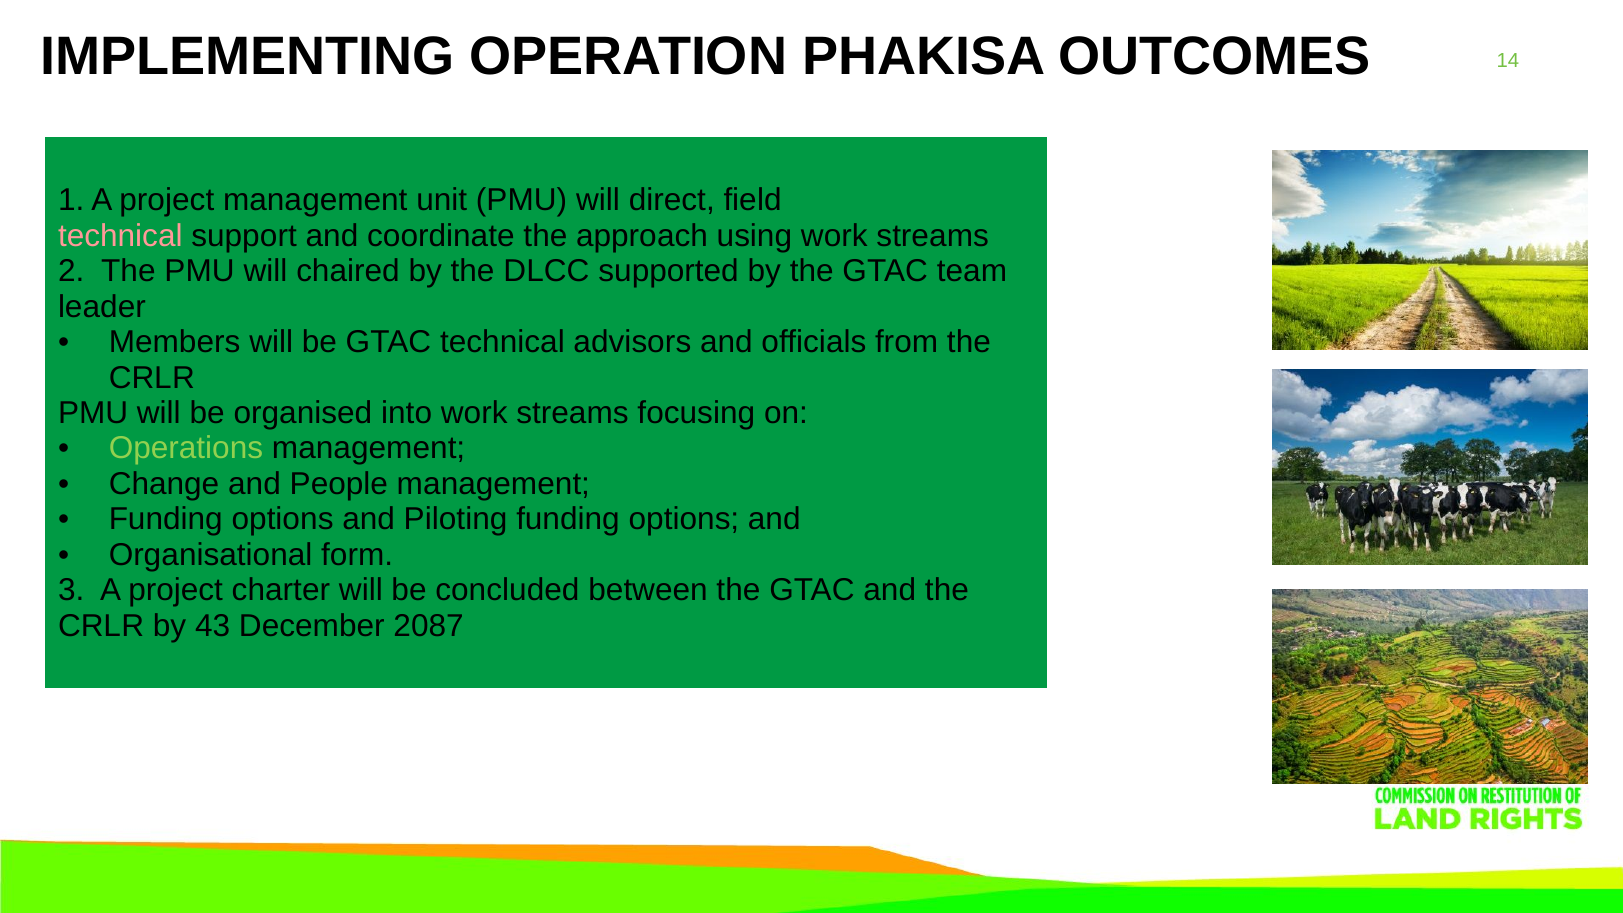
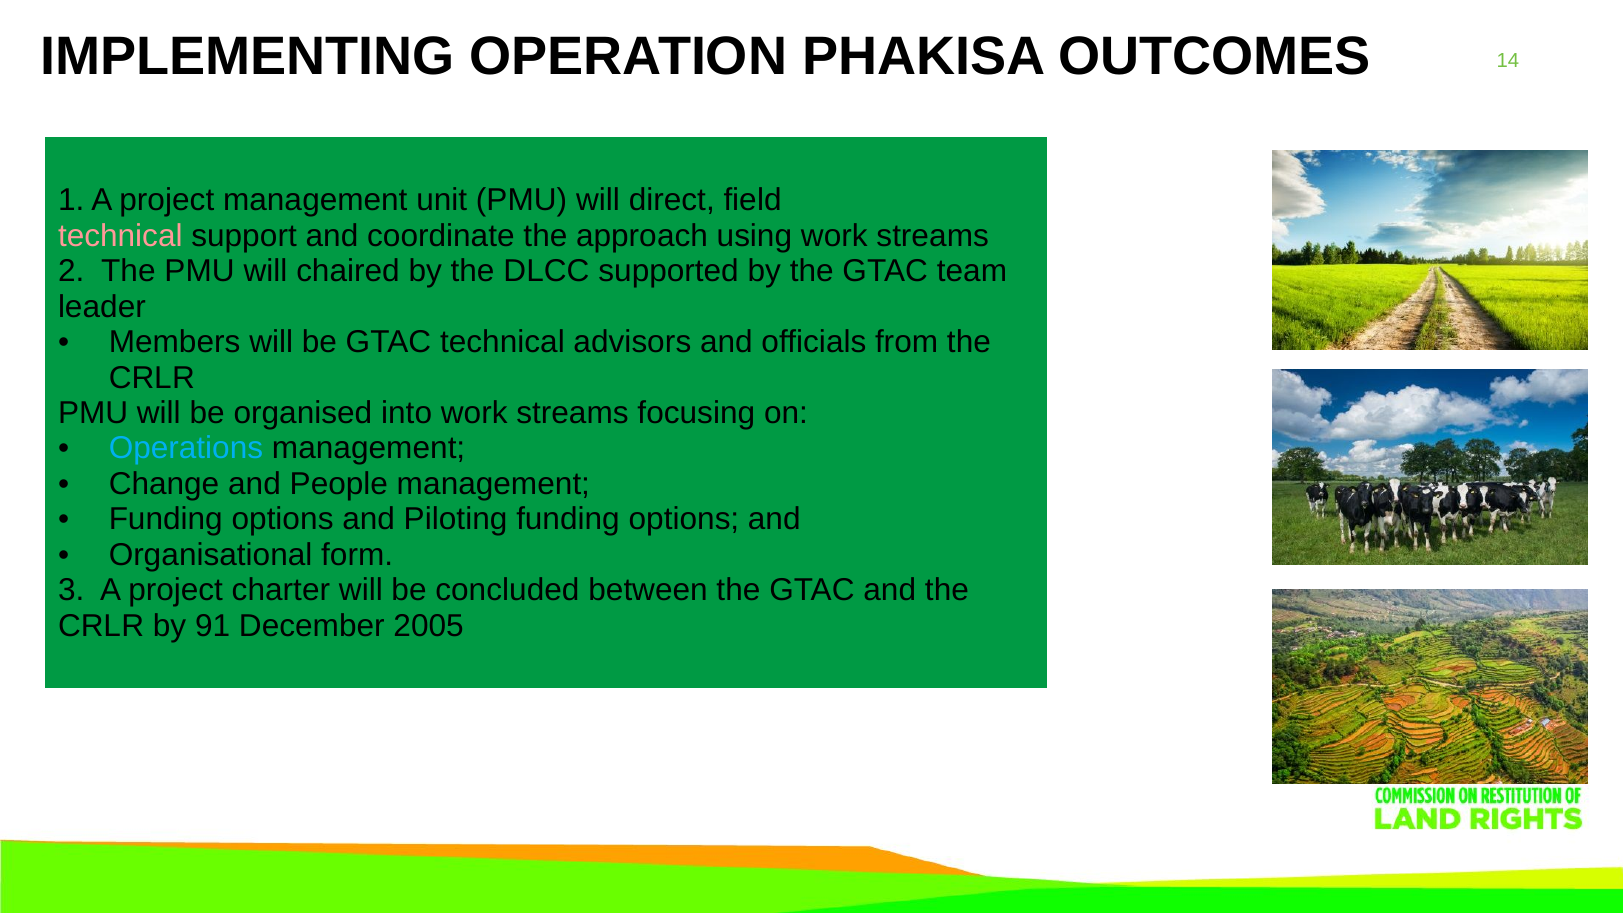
Operations colour: light green -> light blue
43: 43 -> 91
2087: 2087 -> 2005
